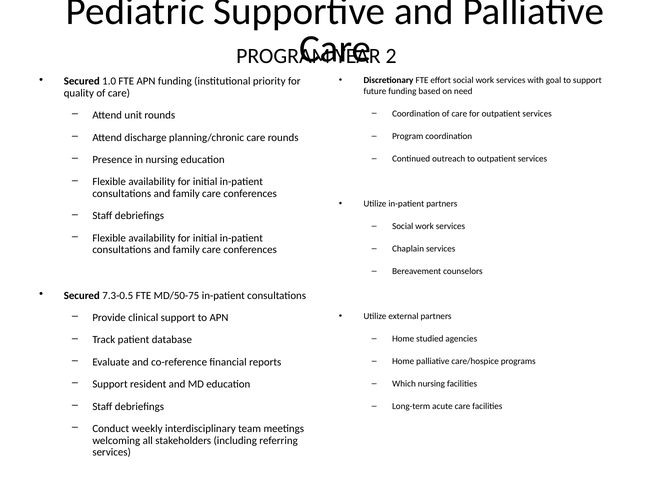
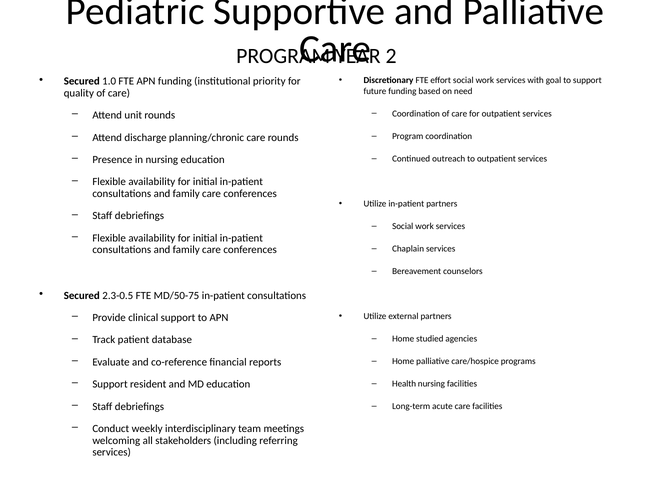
7.3-0.5: 7.3-0.5 -> 2.3-0.5
Which: Which -> Health
